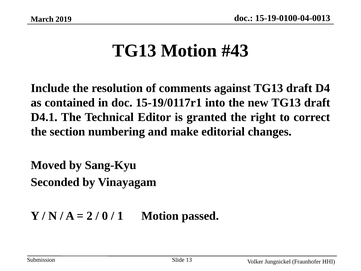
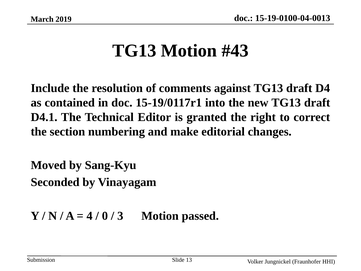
2: 2 -> 4
1: 1 -> 3
